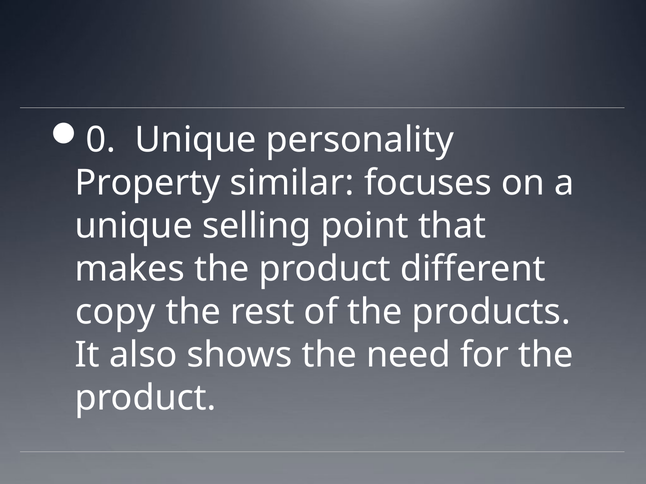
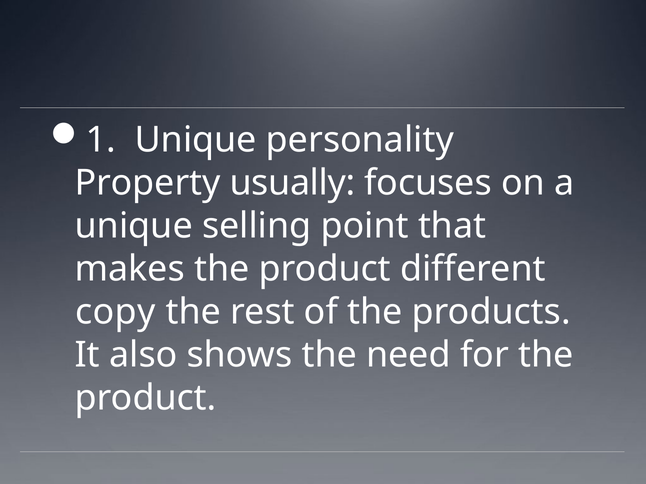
0: 0 -> 1
similar: similar -> usually
